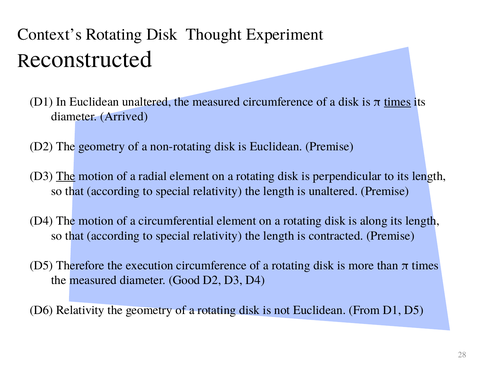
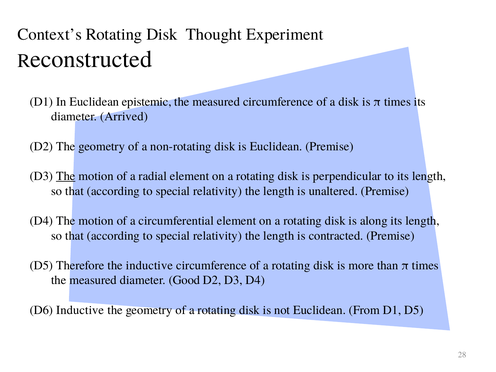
Euclidean unaltered: unaltered -> epistemic
times at (398, 102) underline: present -> none
the execution: execution -> inductive
D6 Relativity: Relativity -> Inductive
